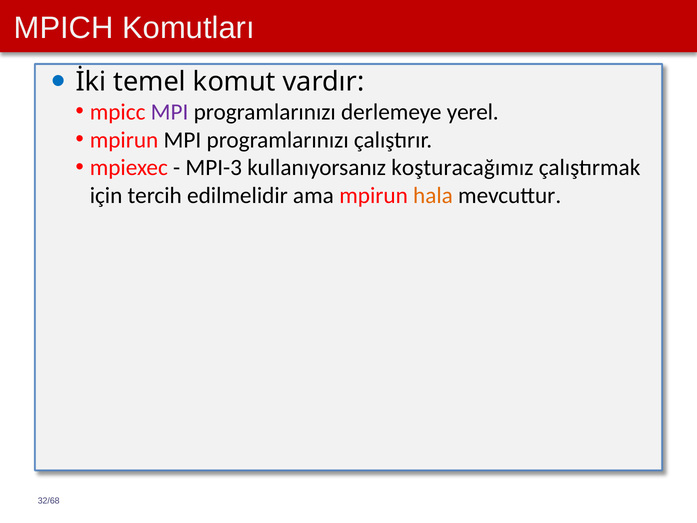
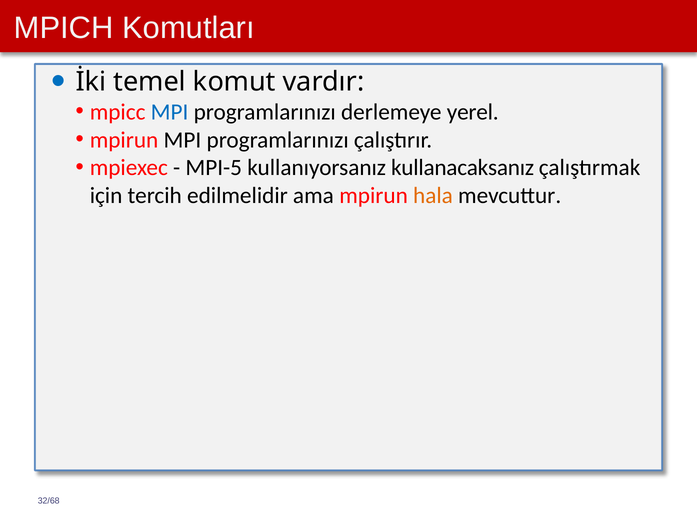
MPI at (170, 112) colour: purple -> blue
MPI-3: MPI-3 -> MPI-5
koşturacağımız: koşturacağımız -> kullanacaksanız
